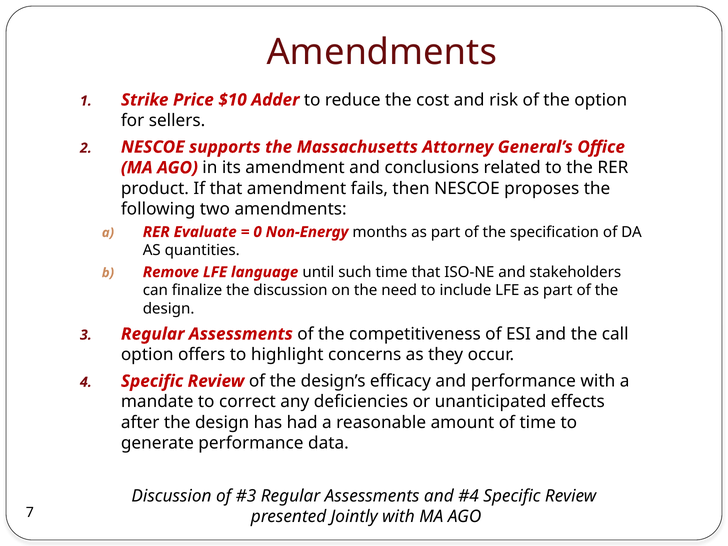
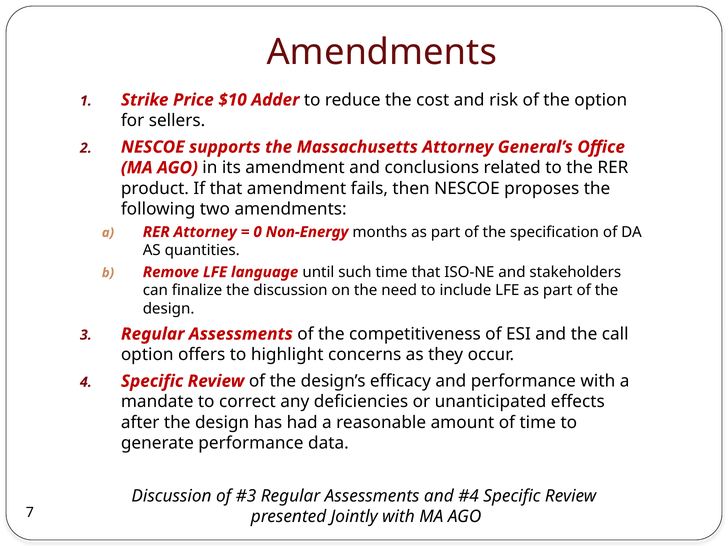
RER Evaluate: Evaluate -> Attorney
